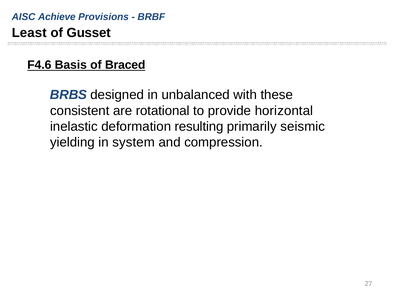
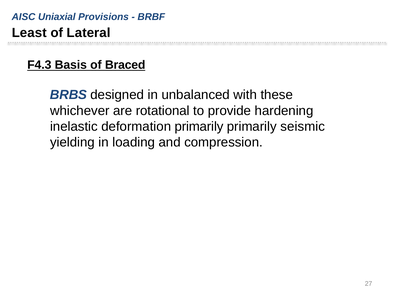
Achieve: Achieve -> Uniaxial
Gusset: Gusset -> Lateral
F4.6: F4.6 -> F4.3
consistent: consistent -> whichever
horizontal: horizontal -> hardening
deformation resulting: resulting -> primarily
system: system -> loading
